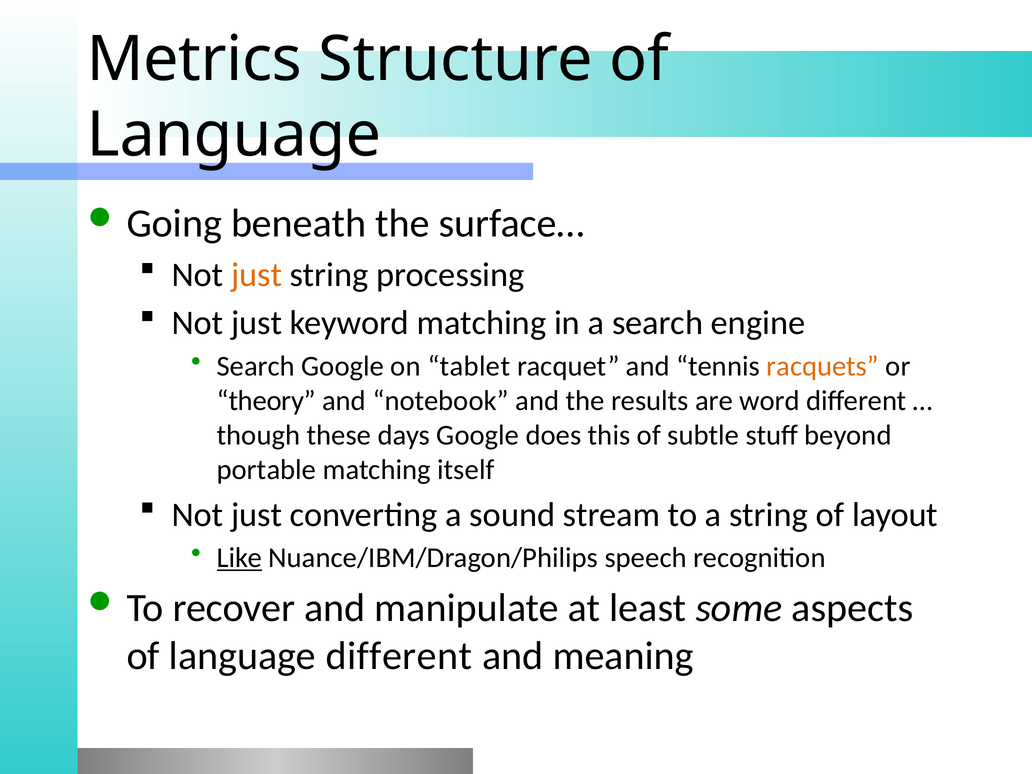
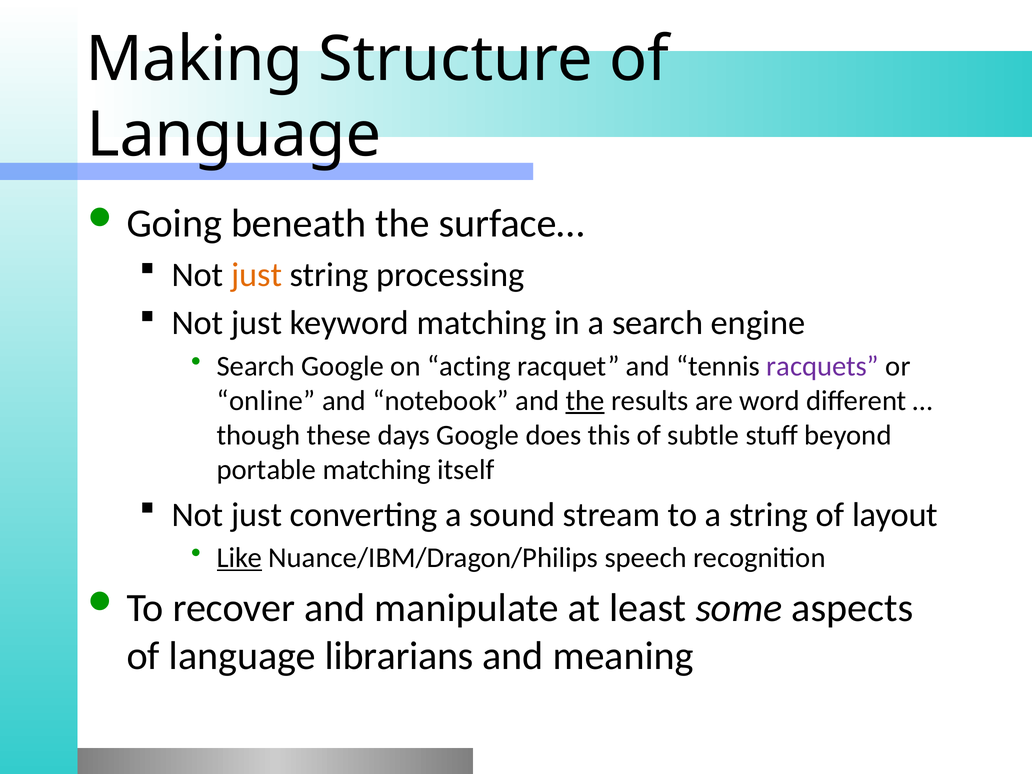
Metrics: Metrics -> Making
tablet: tablet -> acting
racquets colour: orange -> purple
theory: theory -> online
the at (585, 401) underline: none -> present
language different: different -> librarians
